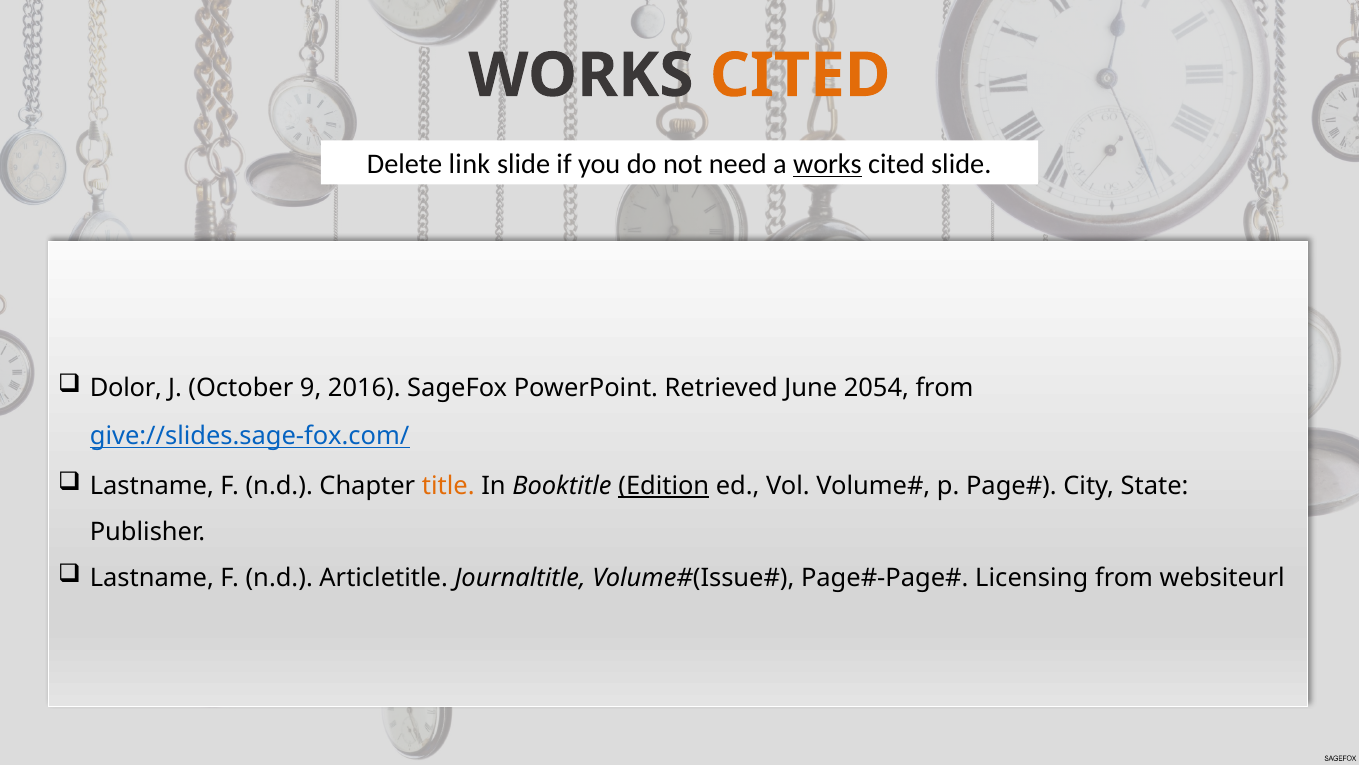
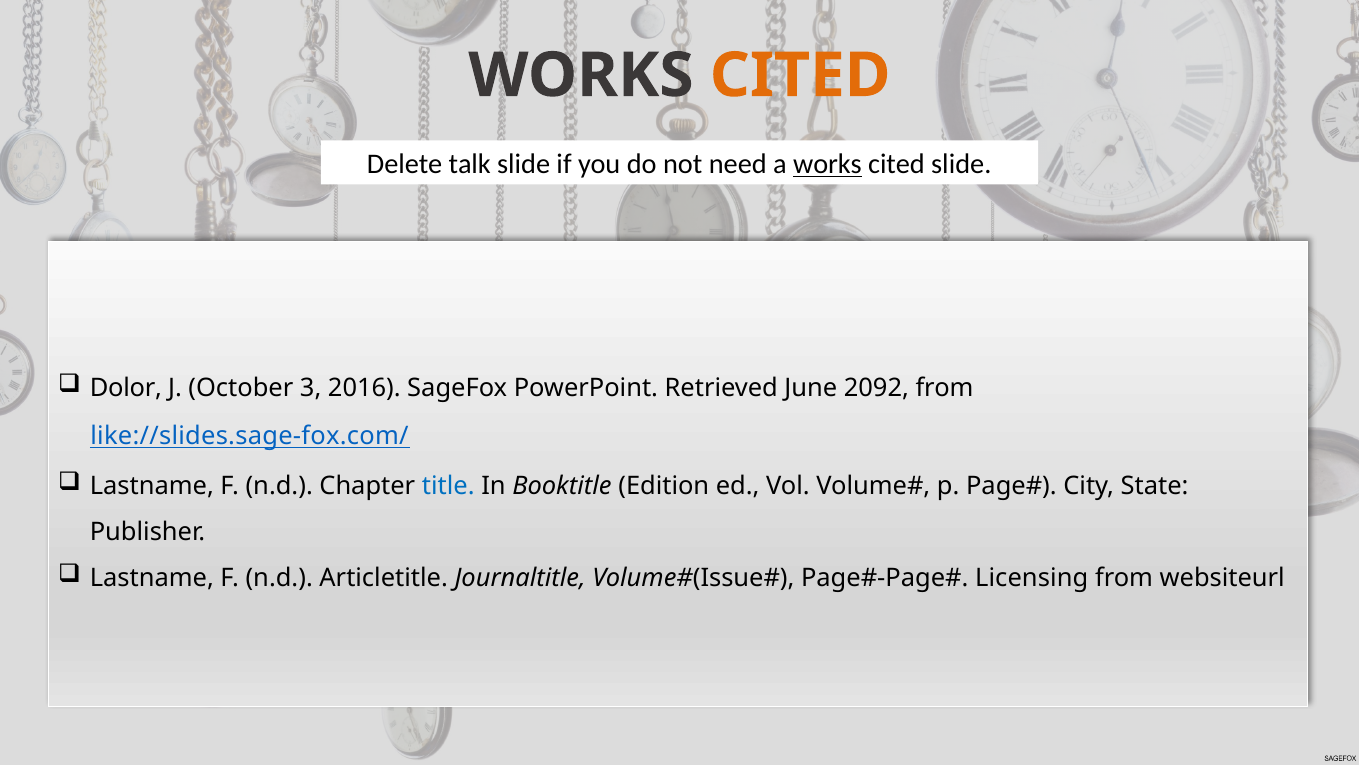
link: link -> talk
9: 9 -> 3
2054: 2054 -> 2092
give://slides.sage-fox.com/: give://slides.sage-fox.com/ -> like://slides.sage-fox.com/
title colour: orange -> blue
Edition underline: present -> none
